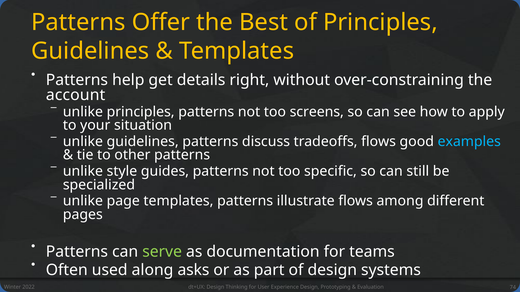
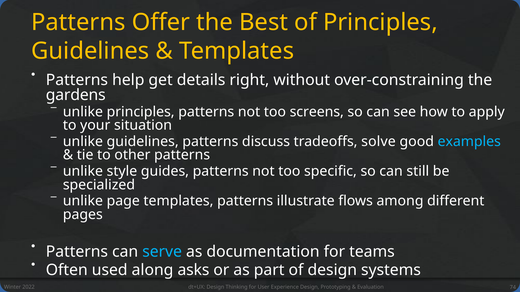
account: account -> gardens
tradeoffs flows: flows -> solve
serve colour: light green -> light blue
